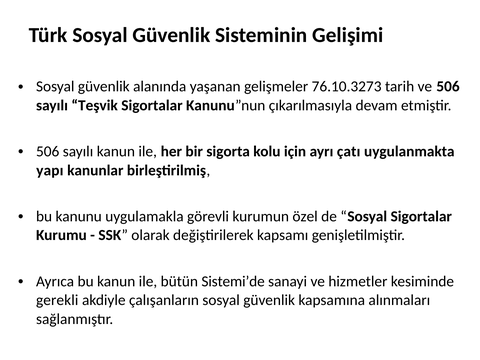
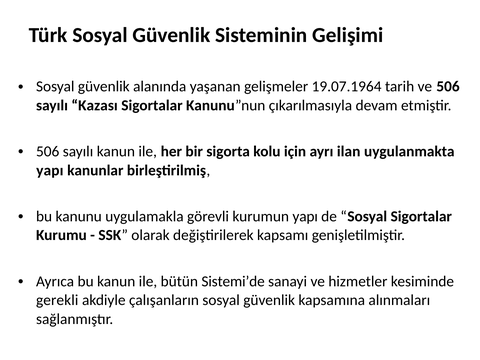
76.10.3273: 76.10.3273 -> 19.07.1964
Teşvik: Teşvik -> Kazası
çatı: çatı -> ilan
kurumun özel: özel -> yapı
